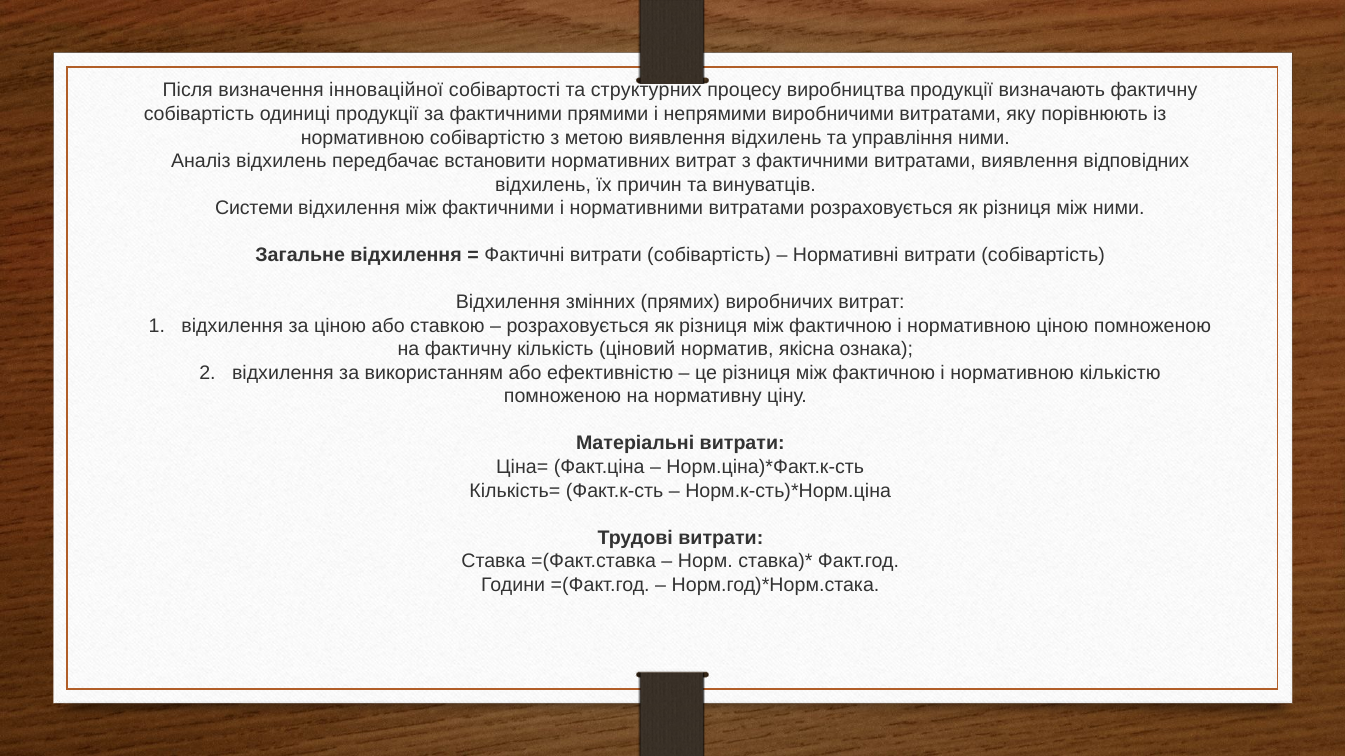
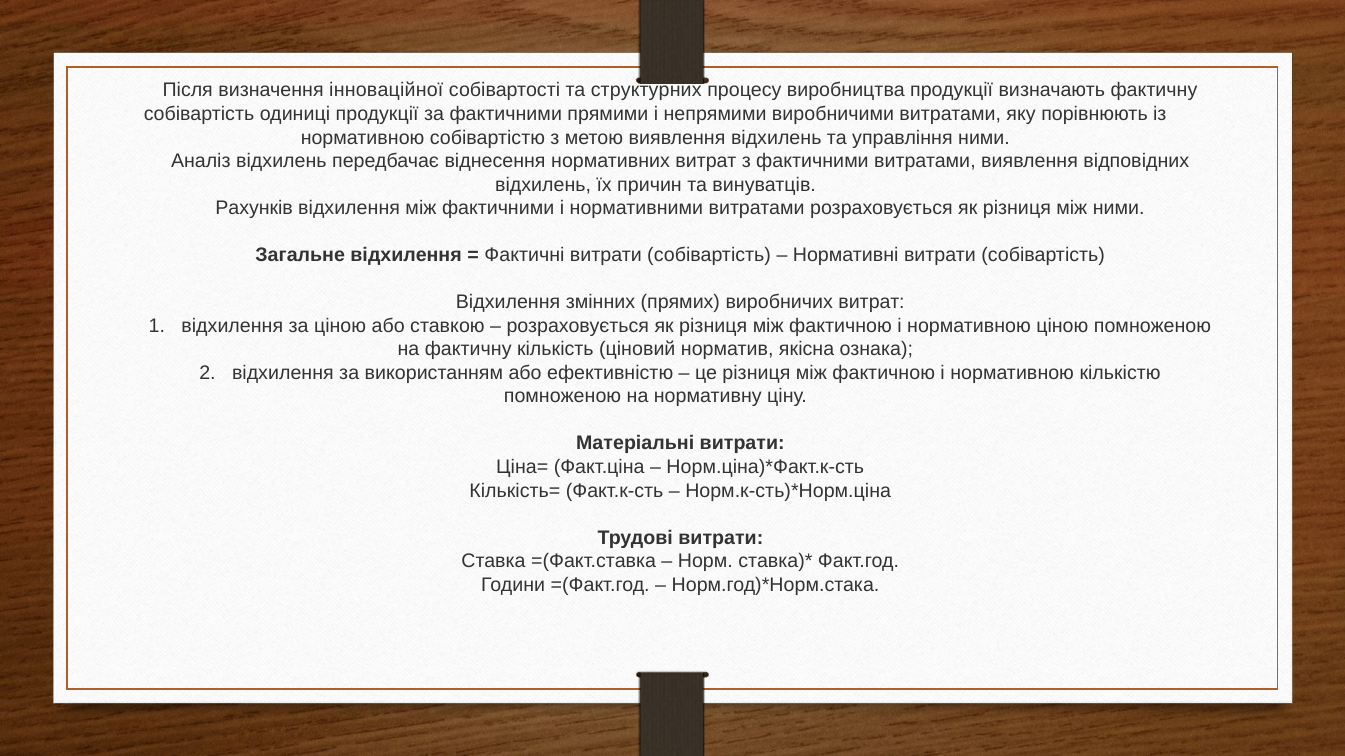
встановити: встановити -> віднесення
Системи: Системи -> Рахунків
